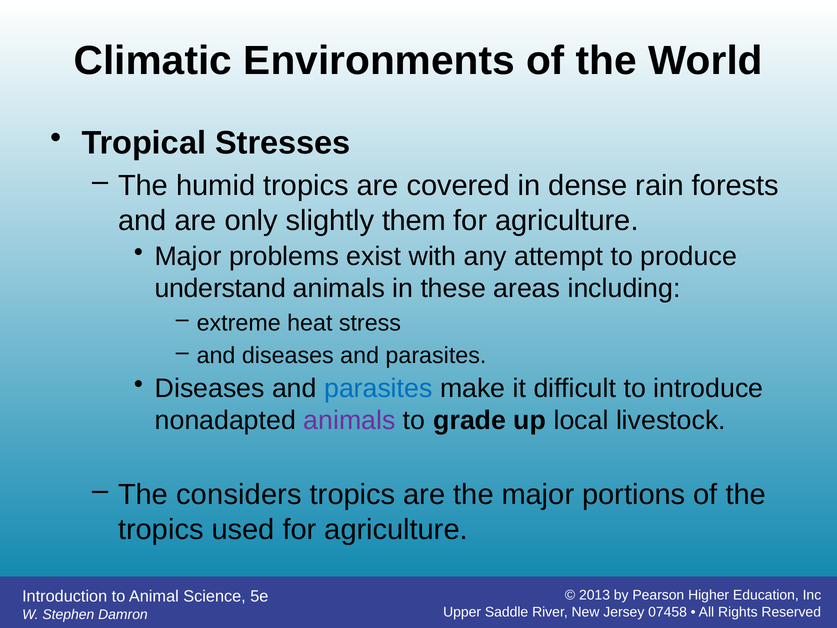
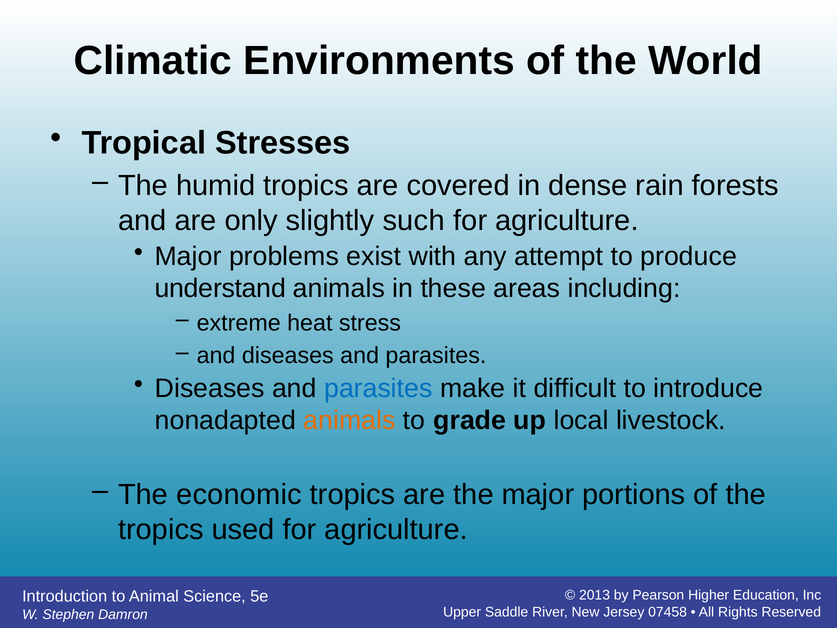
them: them -> such
animals at (349, 420) colour: purple -> orange
considers: considers -> economic
